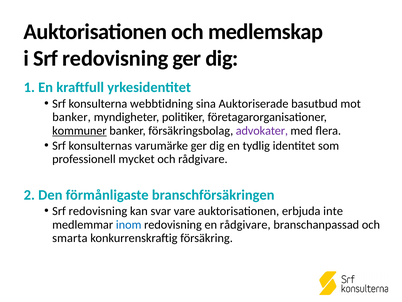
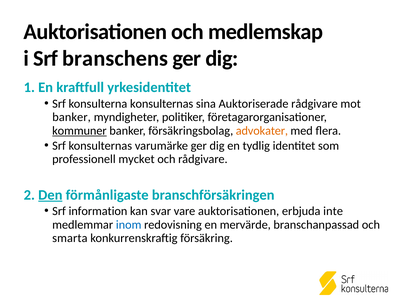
i Srf redovisning: redovisning -> branschens
konsulterna webbtidning: webbtidning -> konsulternas
Auktoriserade basutbud: basutbud -> rådgivare
advokater colour: purple -> orange
Den underline: none -> present
redovisning at (98, 211): redovisning -> information
en rådgivare: rådgivare -> mervärde
